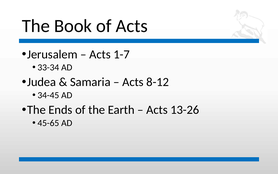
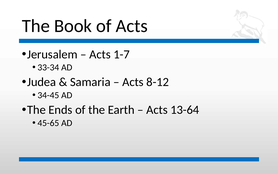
13-26: 13-26 -> 13-64
